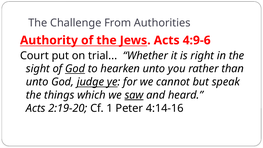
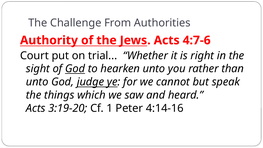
4:9-6: 4:9-6 -> 4:7-6
saw underline: present -> none
2:19-20: 2:19-20 -> 3:19-20
